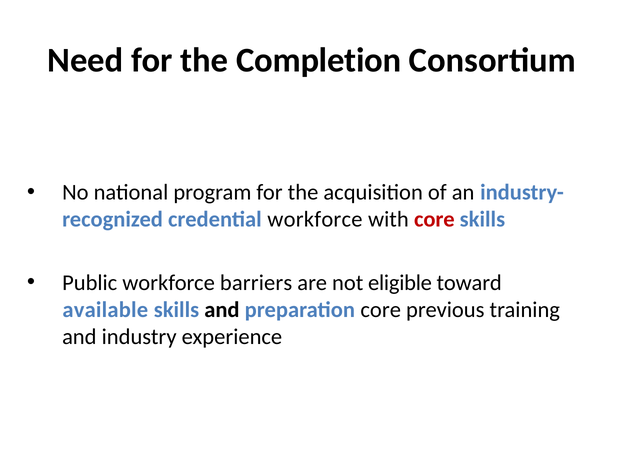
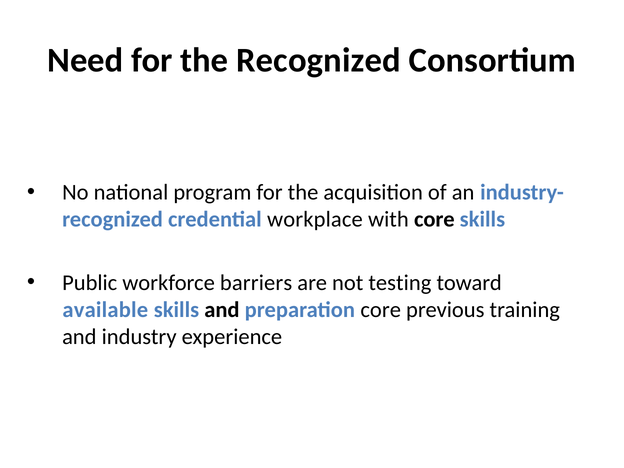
the Completion: Completion -> Recognized
credential workforce: workforce -> workplace
core at (434, 219) colour: red -> black
eligible: eligible -> testing
